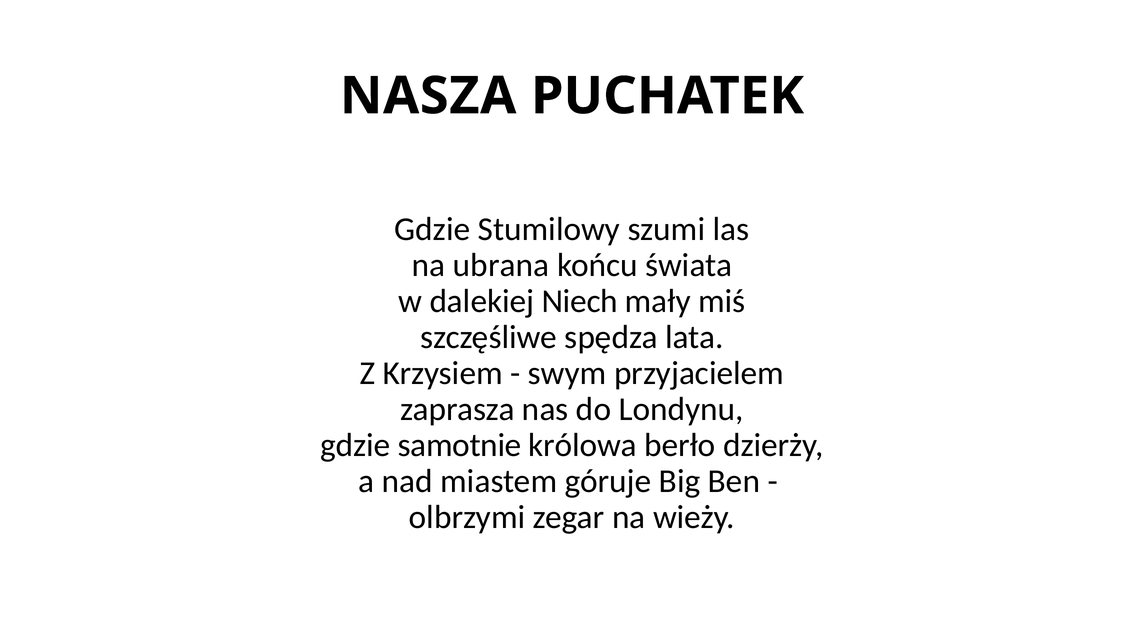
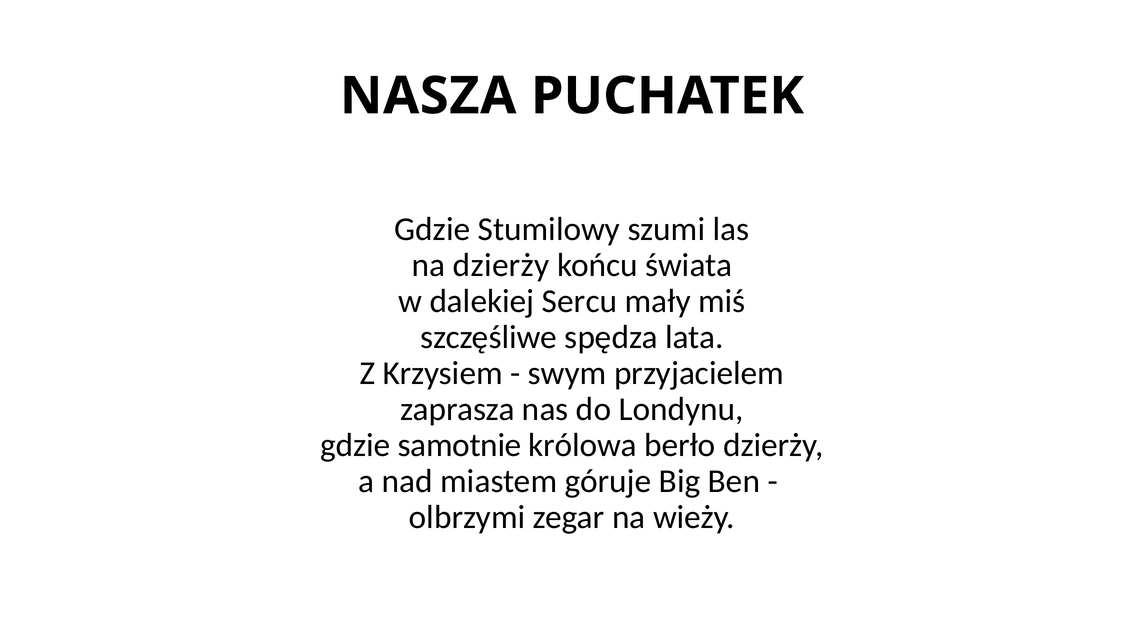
na ubrana: ubrana -> dzierży
Niech: Niech -> Sercu
